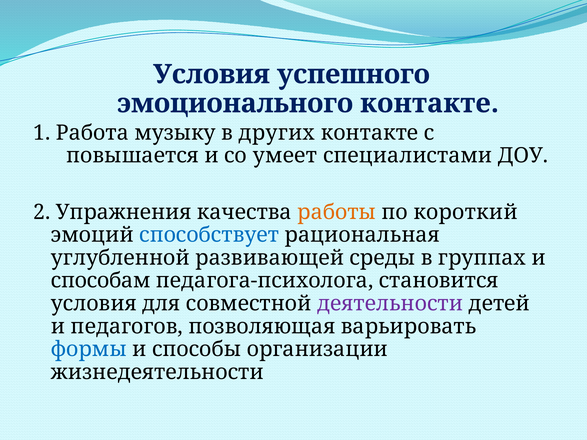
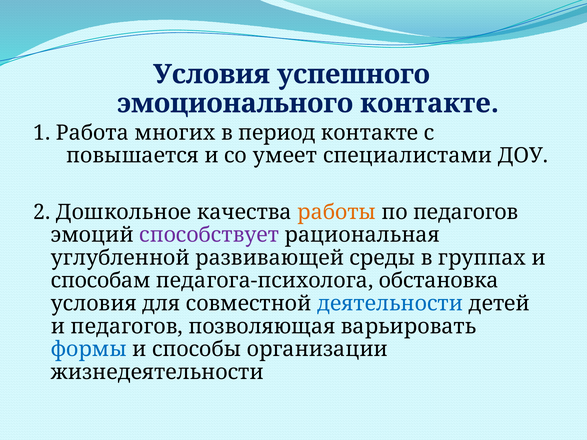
музыку: музыку -> многих
других: других -> период
Упражнения: Упражнения -> Дошкольное
по короткий: короткий -> педагогов
способствует colour: blue -> purple
становится: становится -> обстановка
деятельности colour: purple -> blue
